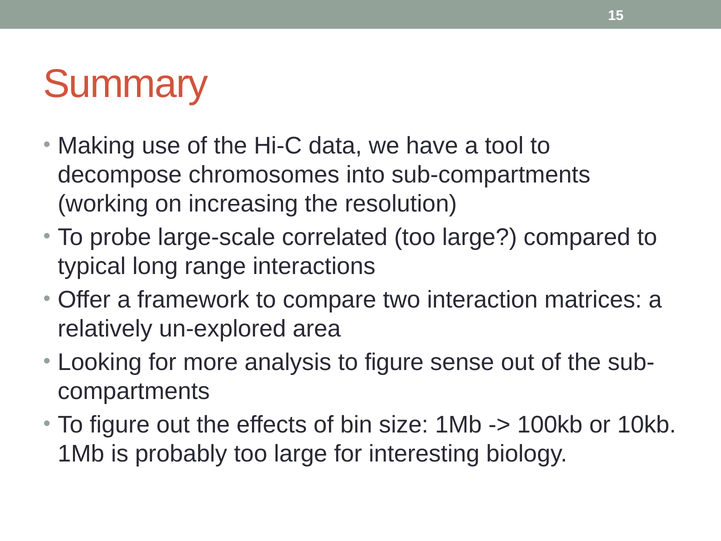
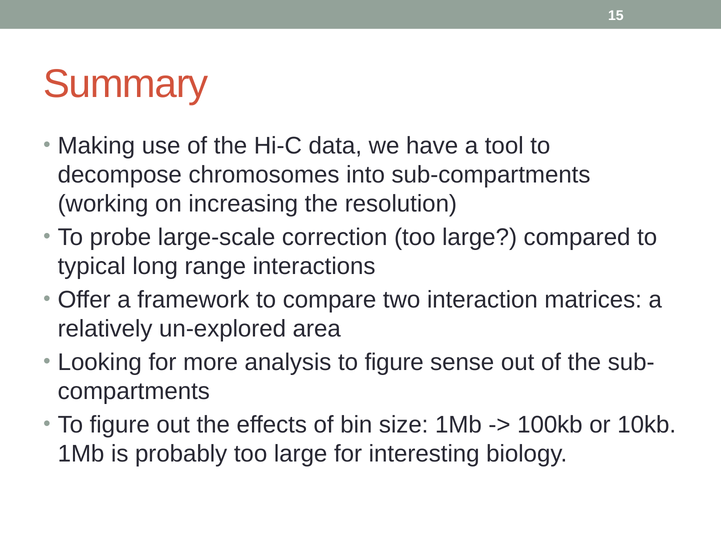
correlated: correlated -> correction
